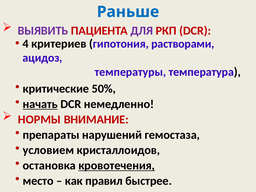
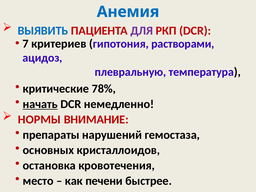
Раньше: Раньше -> Анемия
ВЫЯВИТЬ colour: purple -> blue
4: 4 -> 7
температуры: температуры -> плевральную
50%: 50% -> 78%
условием: условием -> основных
кровотечения underline: present -> none
правил: правил -> печени
